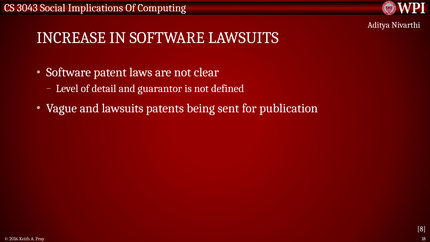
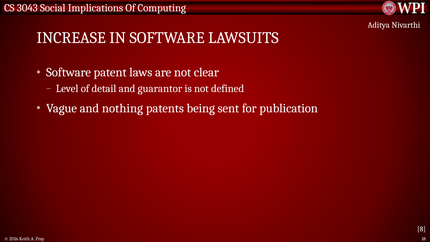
and lawsuits: lawsuits -> nothing
